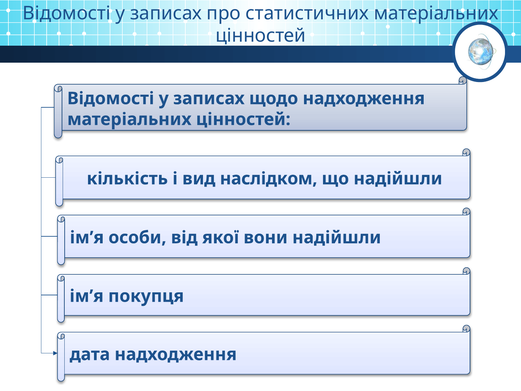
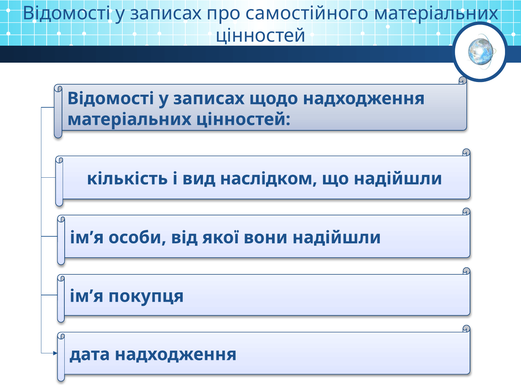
статистичних: статистичних -> самостійного
